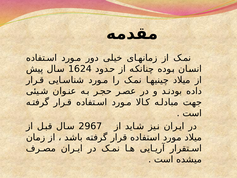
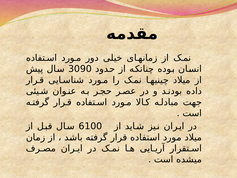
1624: 1624 -> 3090
2967: 2967 -> 6100
